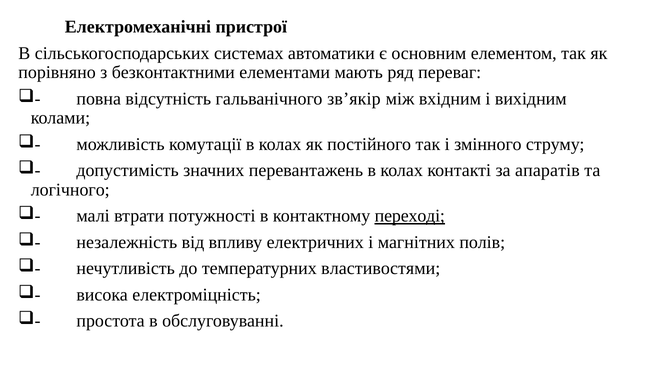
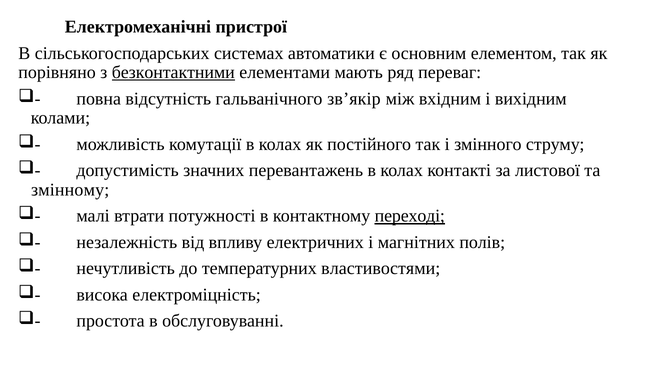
безконтактними underline: none -> present
апаратів: апаратів -> листової
логічного: логічного -> змінному
